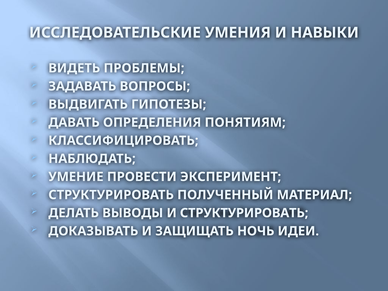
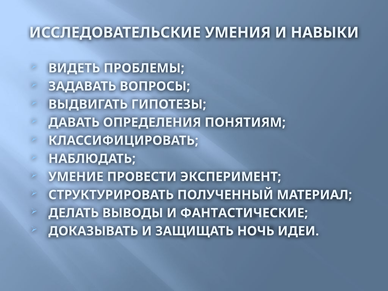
И СТРУКТУРИРОВАТЬ: СТРУКТУРИРОВАТЬ -> ФАНТАСТИЧЕСКИЕ
